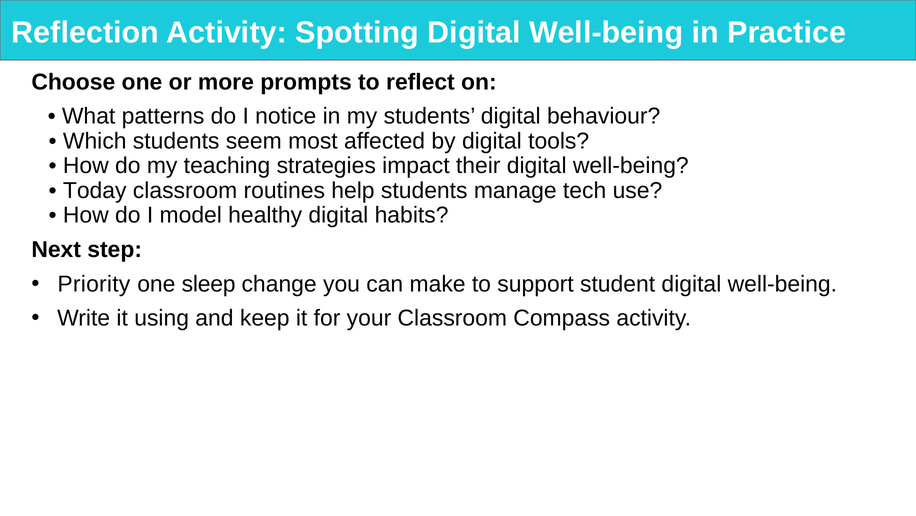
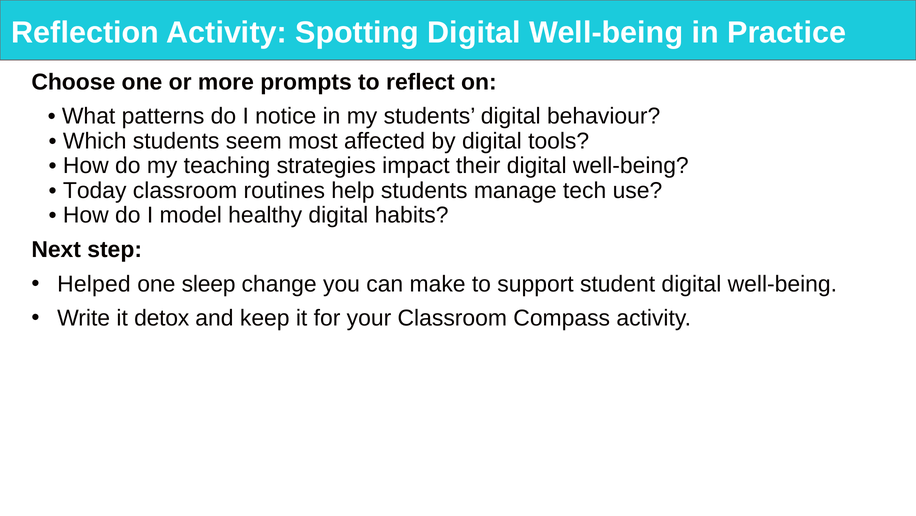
Priority: Priority -> Helped
using: using -> detox
